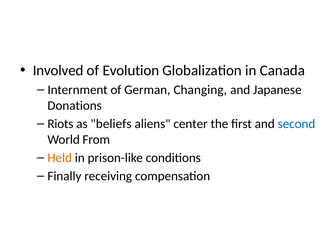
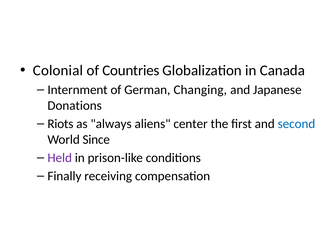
Involved: Involved -> Colonial
Evolution: Evolution -> Countries
beliefs: beliefs -> always
From: From -> Since
Held colour: orange -> purple
